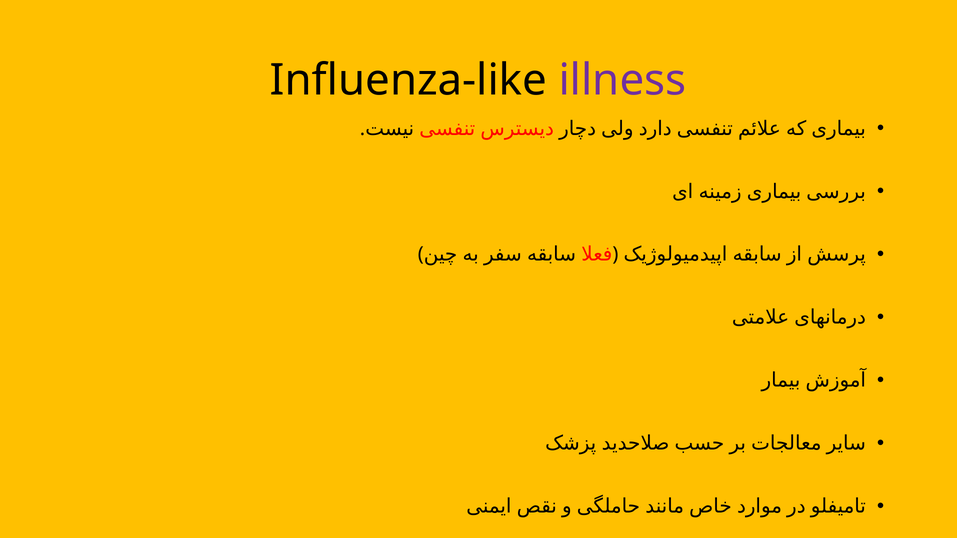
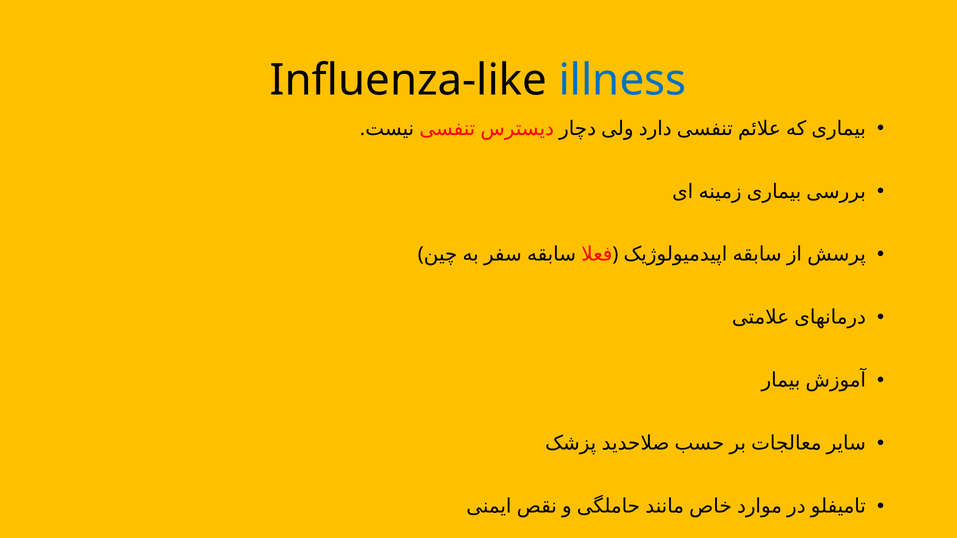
illness colour: purple -> blue
